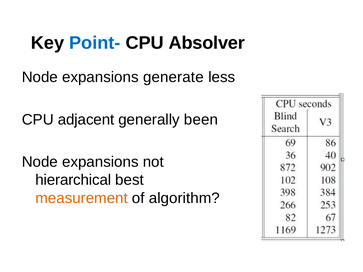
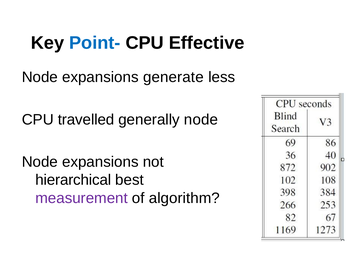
Absolver: Absolver -> Effective
adjacent: adjacent -> travelled
generally been: been -> node
measurement colour: orange -> purple
